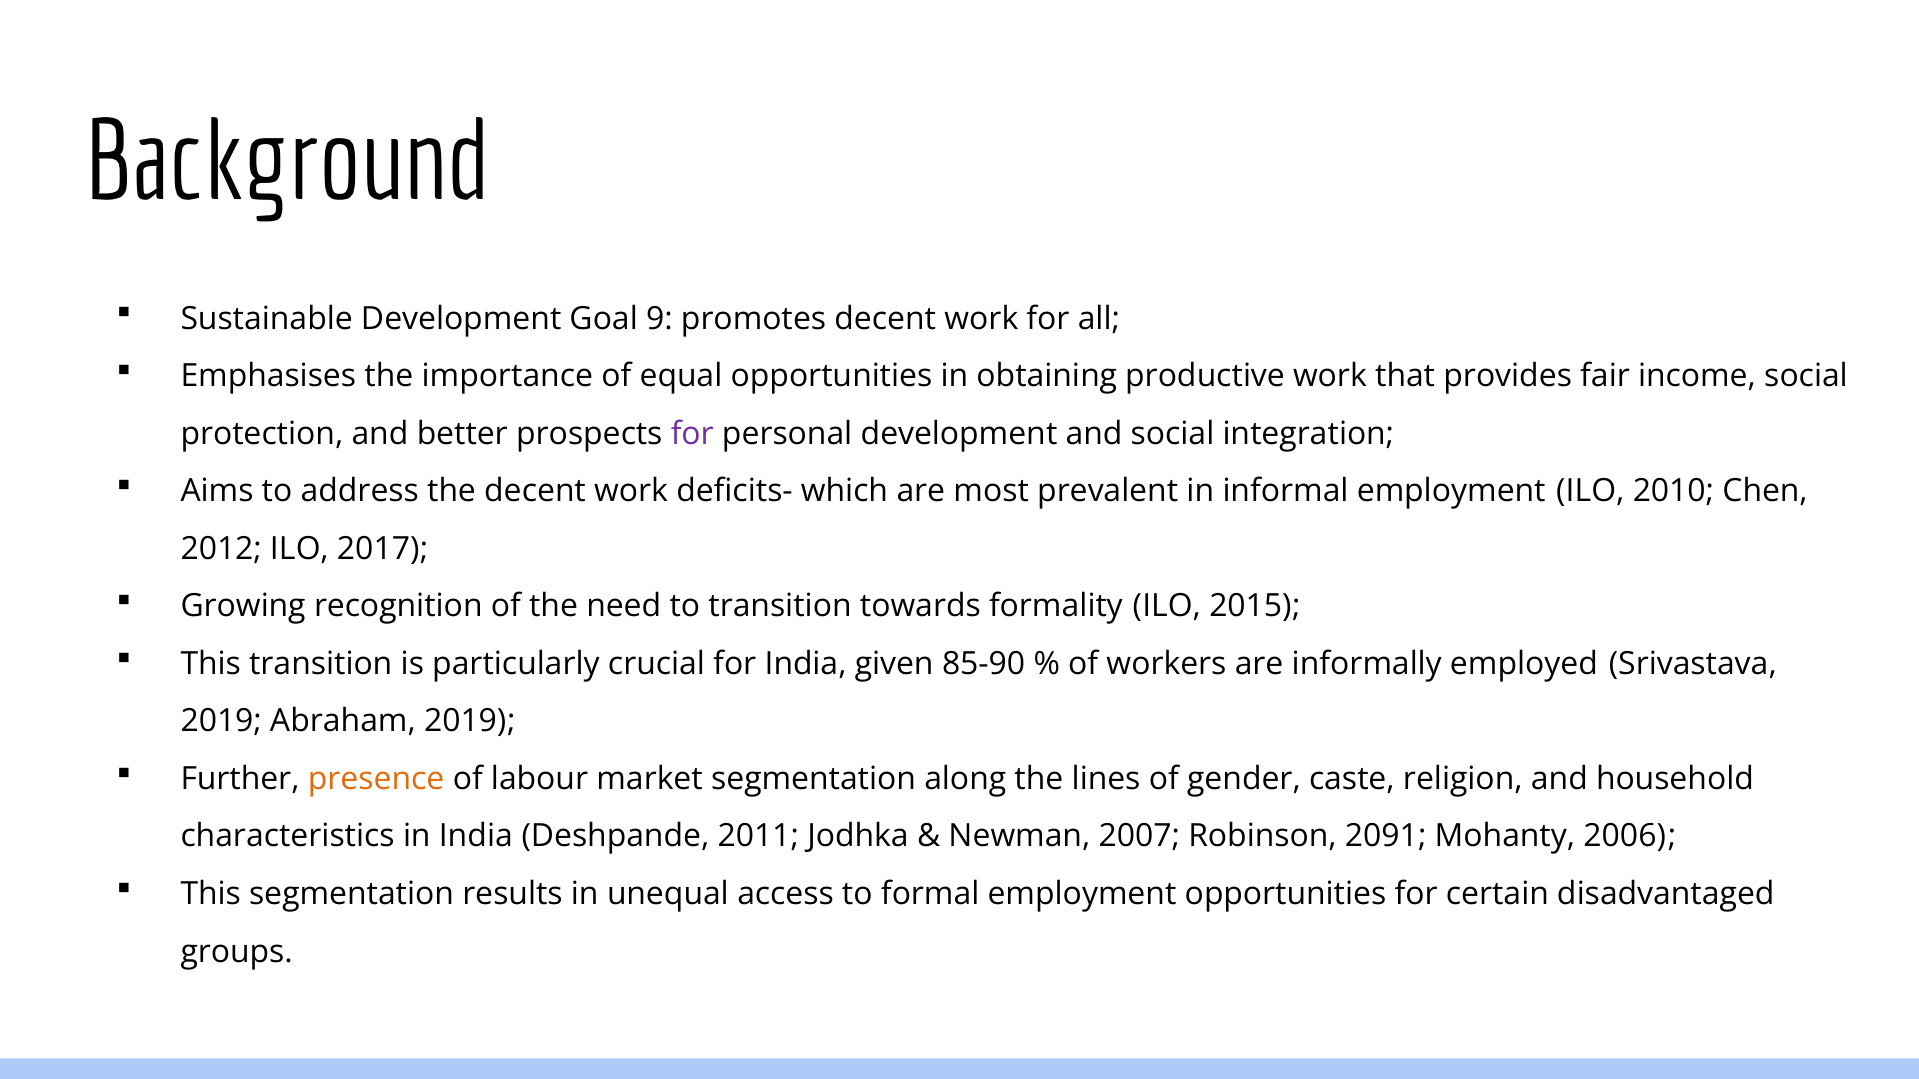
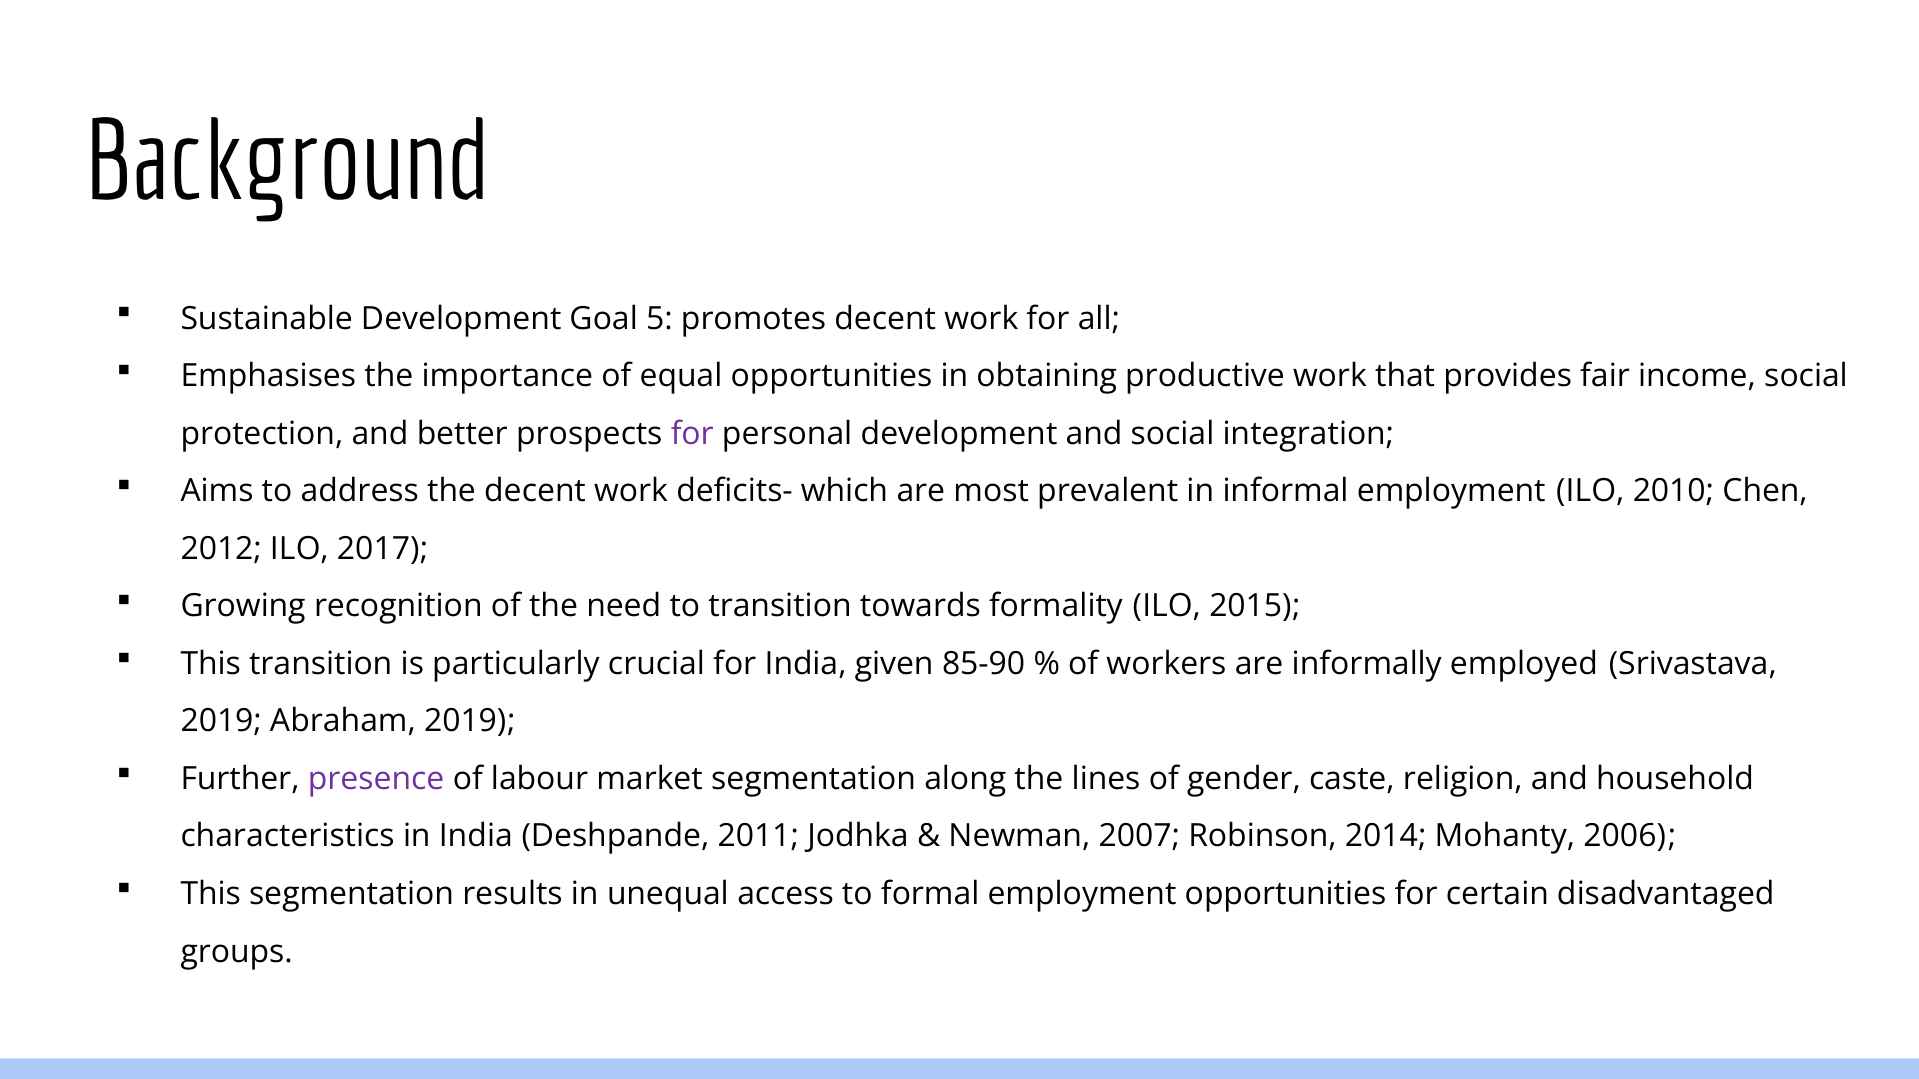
9: 9 -> 5
presence colour: orange -> purple
2091: 2091 -> 2014
